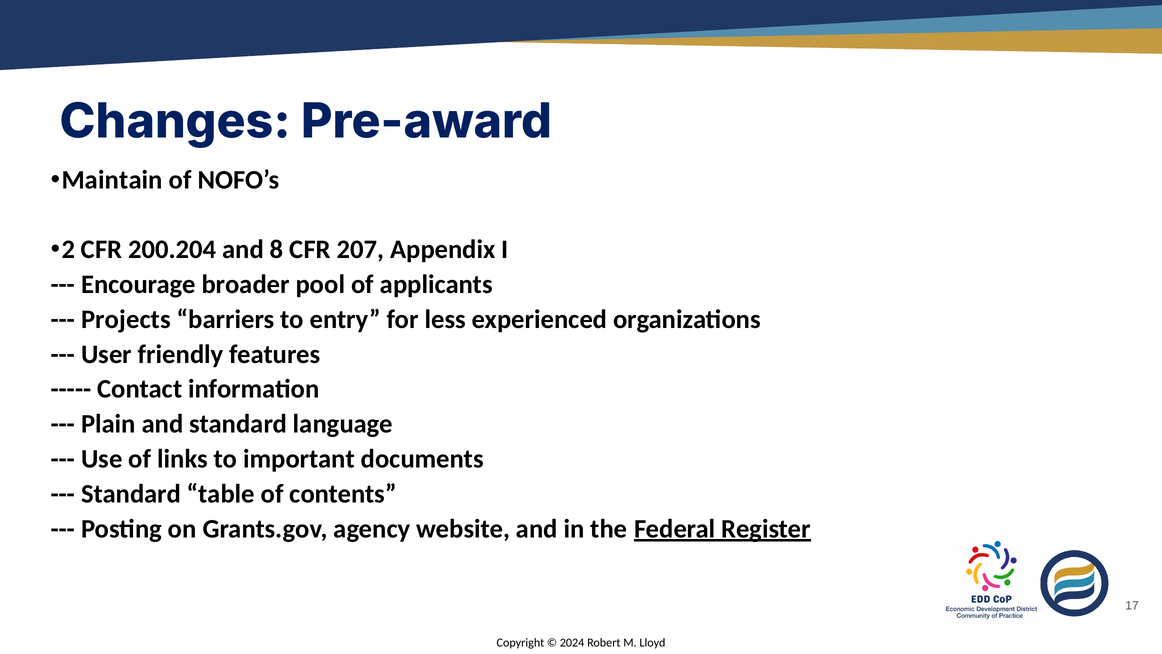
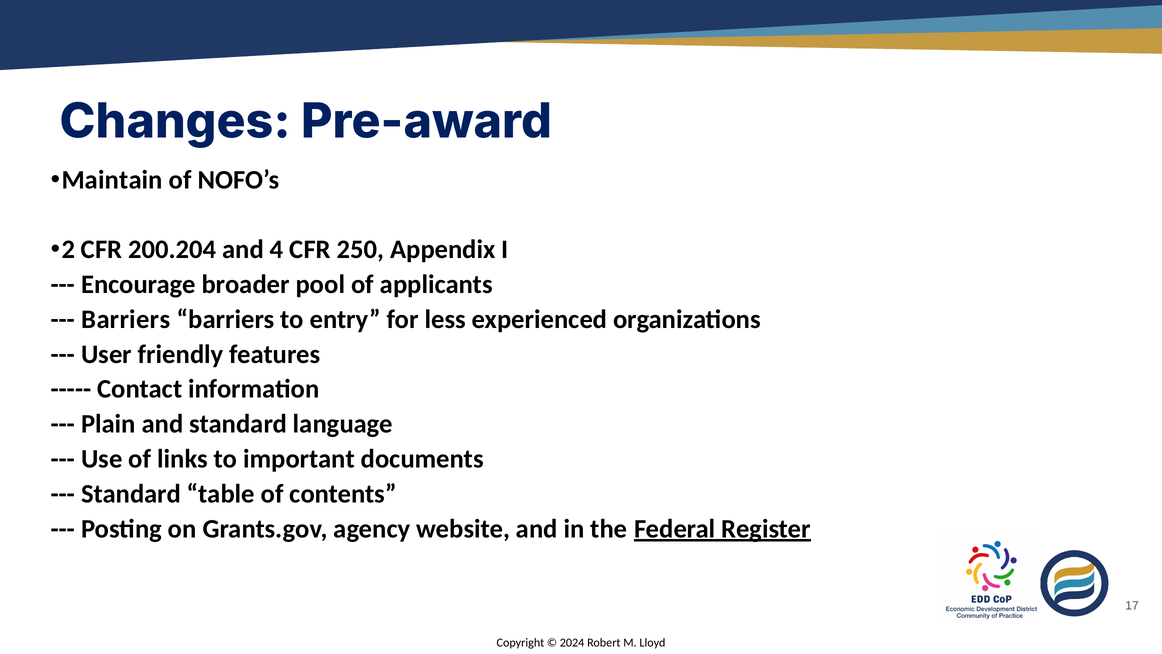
8: 8 -> 4
207: 207 -> 250
Projects at (126, 319): Projects -> Barriers
